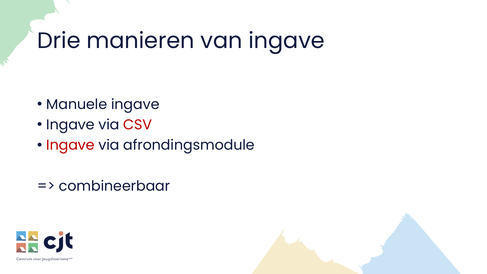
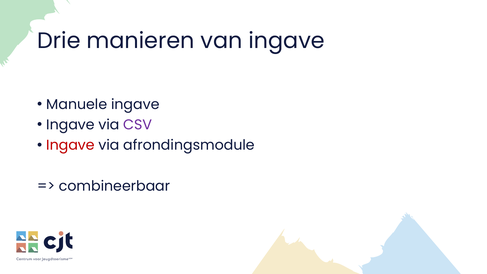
CSV colour: red -> purple
